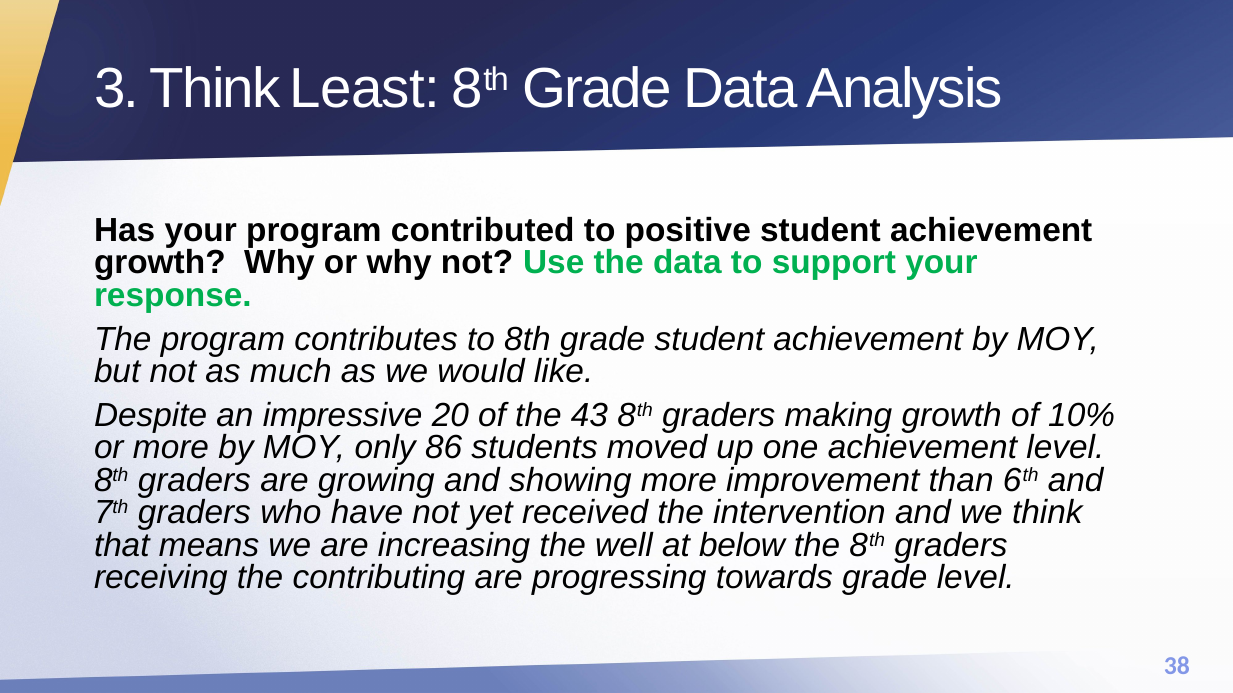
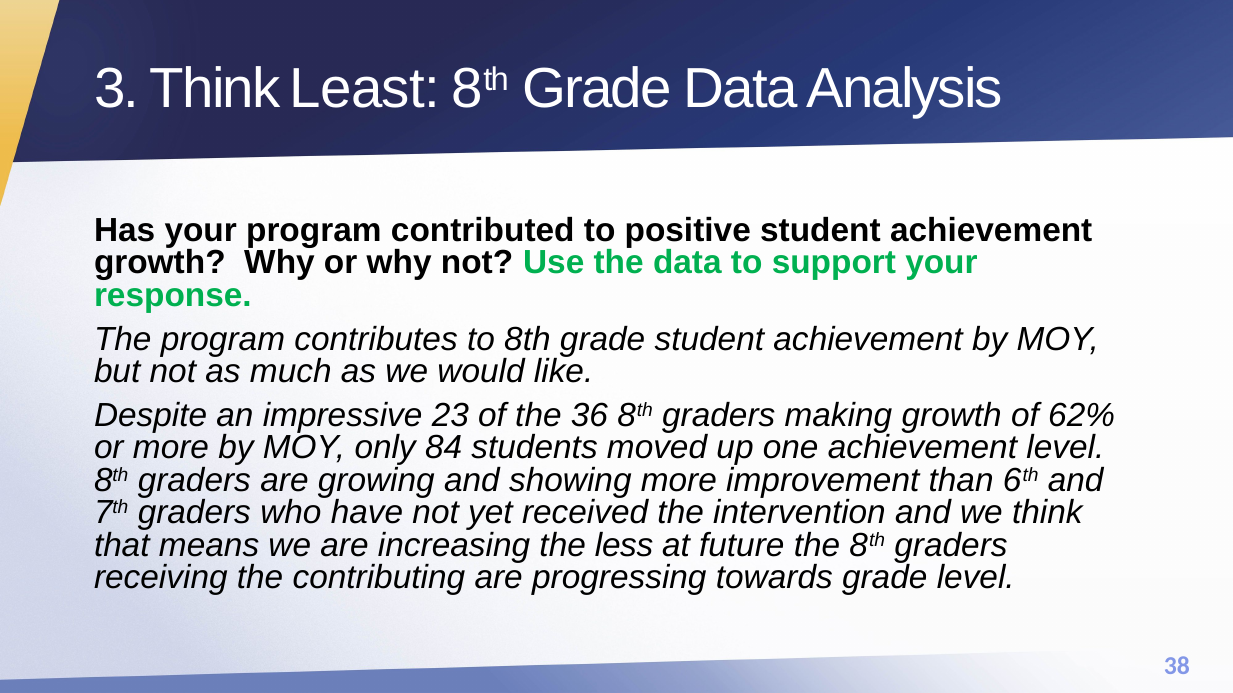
20: 20 -> 23
43: 43 -> 36
10%: 10% -> 62%
86: 86 -> 84
well: well -> less
below: below -> future
